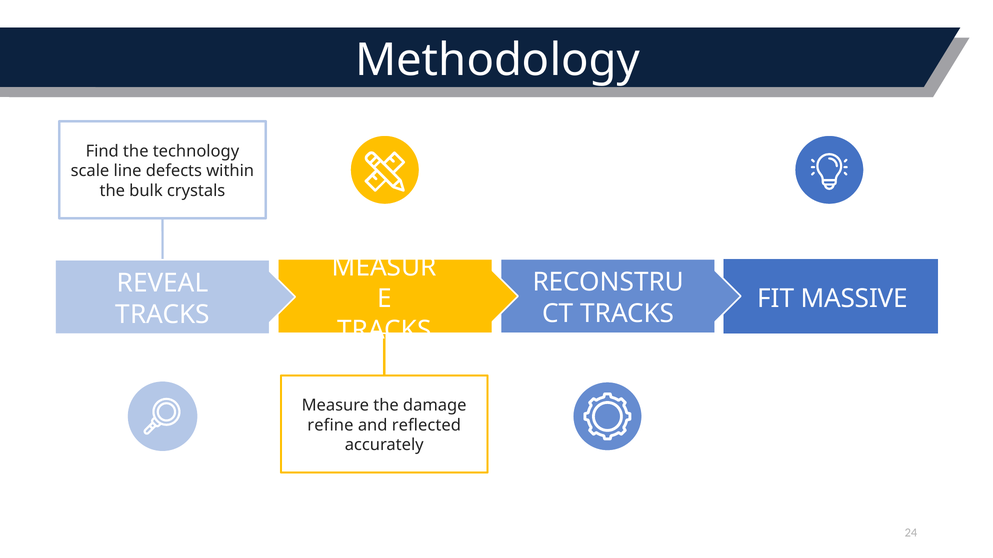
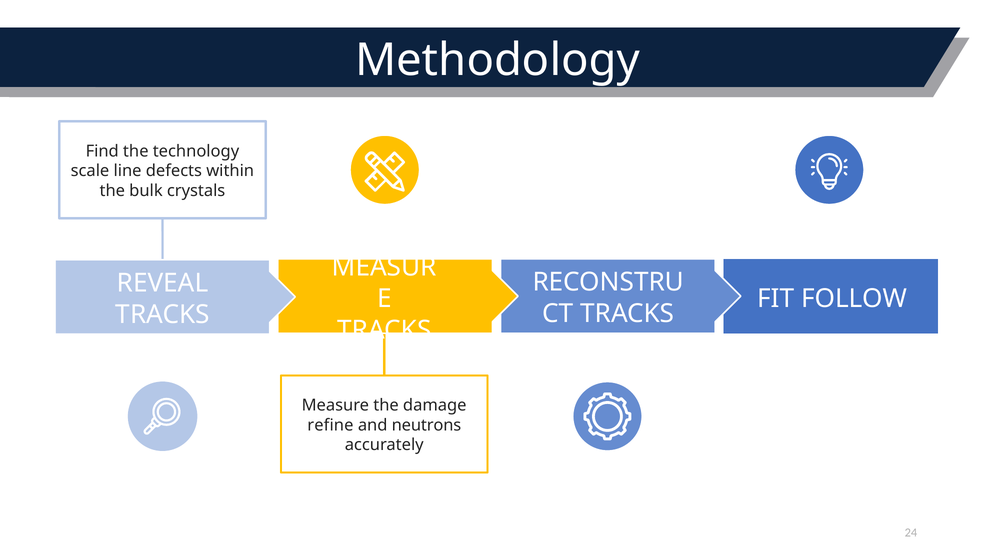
MASSIVE: MASSIVE -> FOLLOW
reflected: reflected -> neutrons
